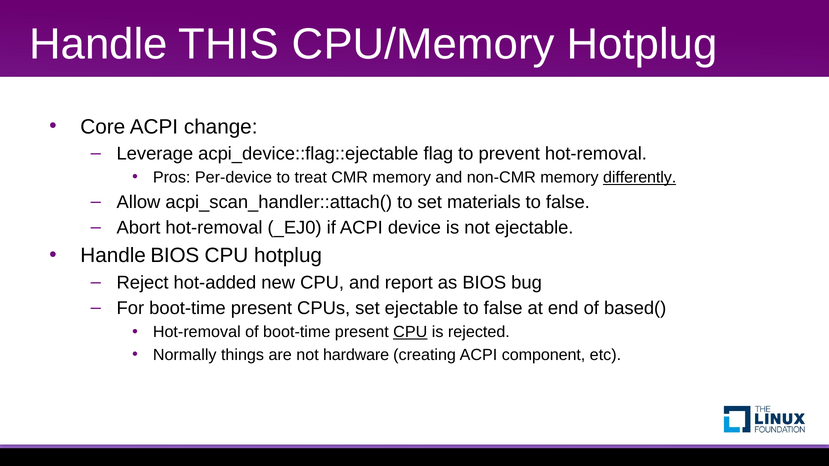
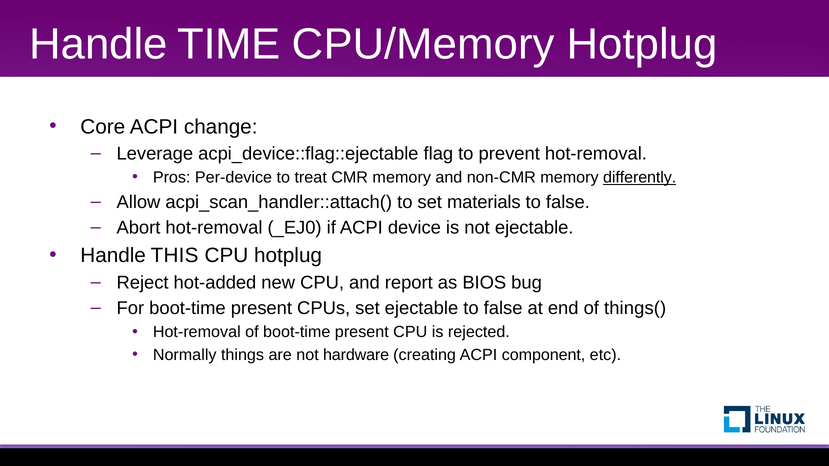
THIS: THIS -> TIME
Handle BIOS: BIOS -> THIS
based(: based( -> things(
CPU at (410, 332) underline: present -> none
